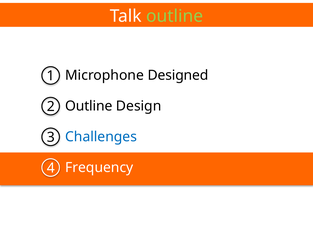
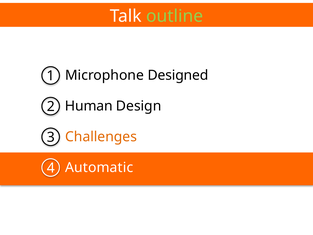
Outline at (89, 106): Outline -> Human
Challenges colour: blue -> orange
Frequency: Frequency -> Automatic
